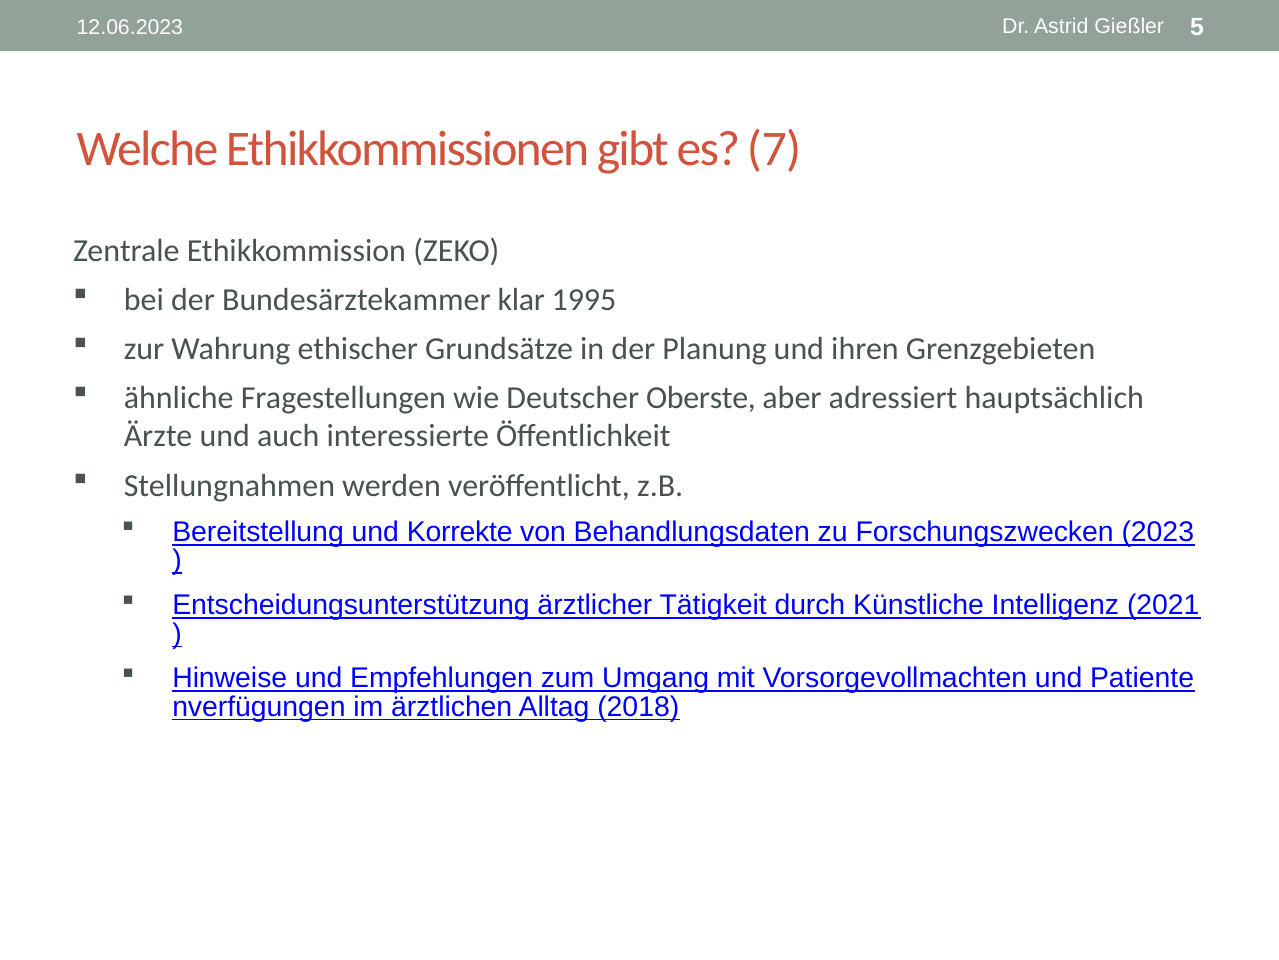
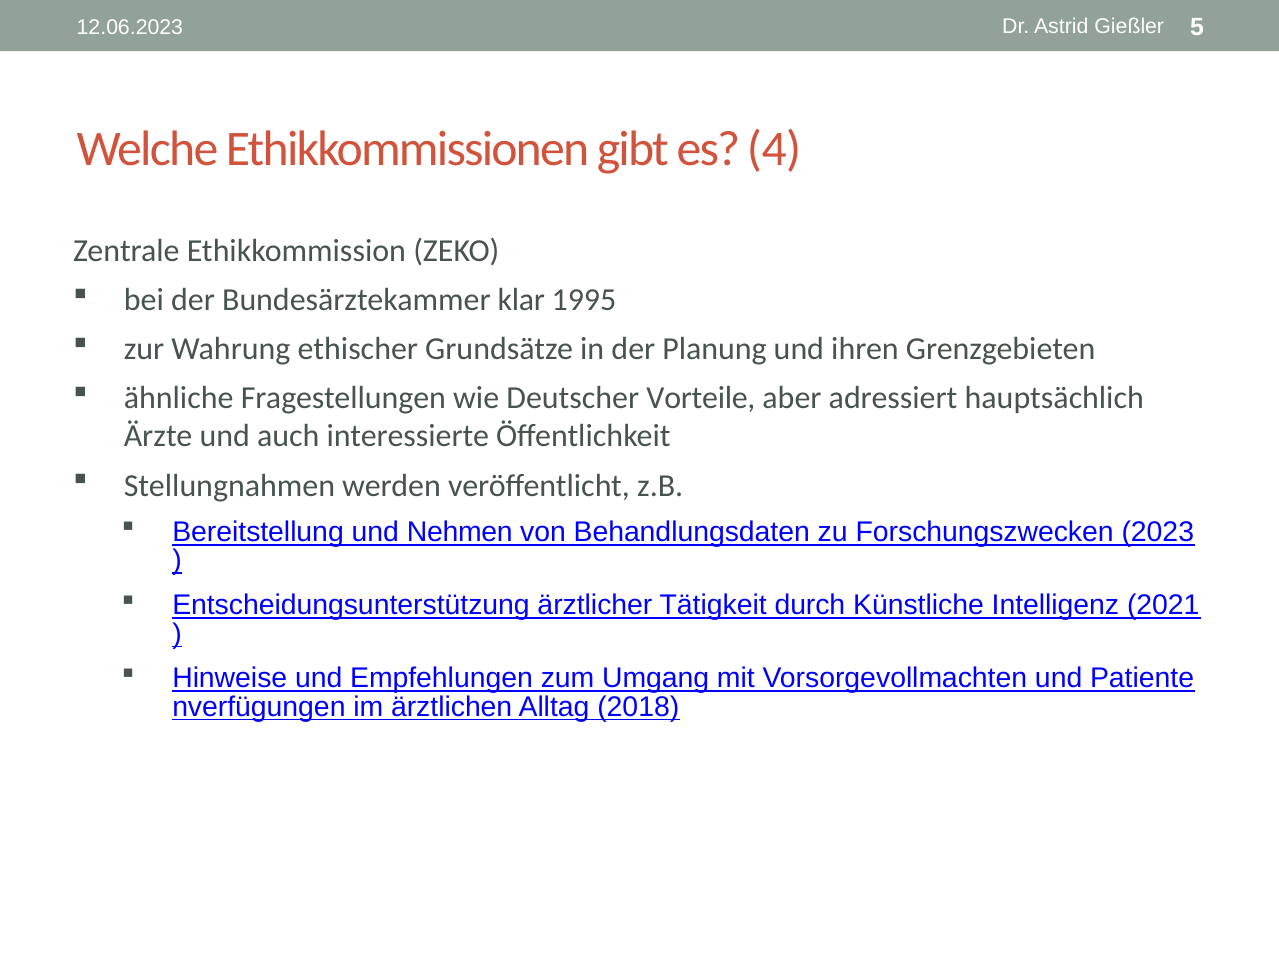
7: 7 -> 4
Oberste: Oberste -> Vorteile
Korrekte: Korrekte -> Nehmen
